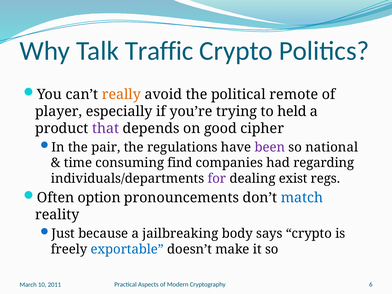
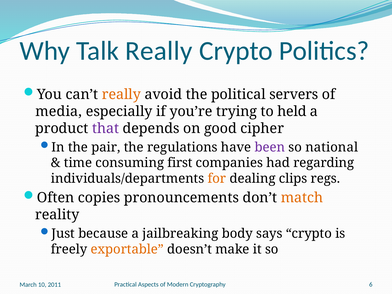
Talk Traffic: Traffic -> Really
remote: remote -> servers
player: player -> media
find: find -> first
for colour: purple -> orange
exist: exist -> clips
option: option -> copies
match colour: blue -> orange
exportable colour: blue -> orange
